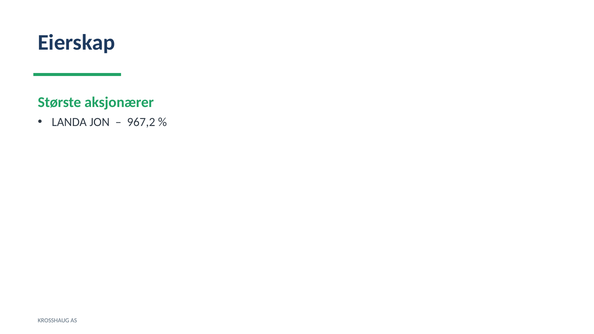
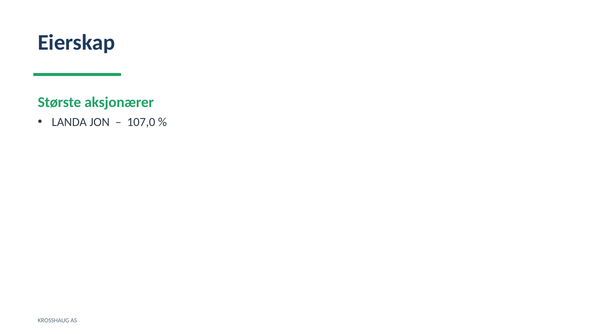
967,2: 967,2 -> 107,0
